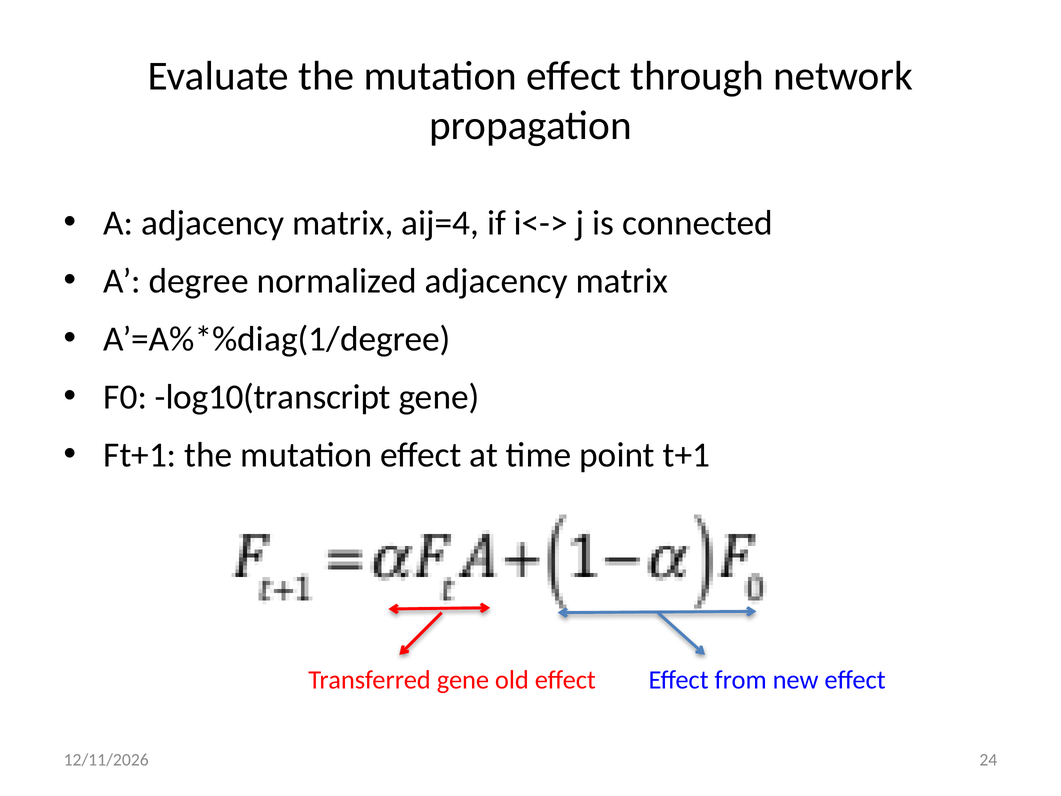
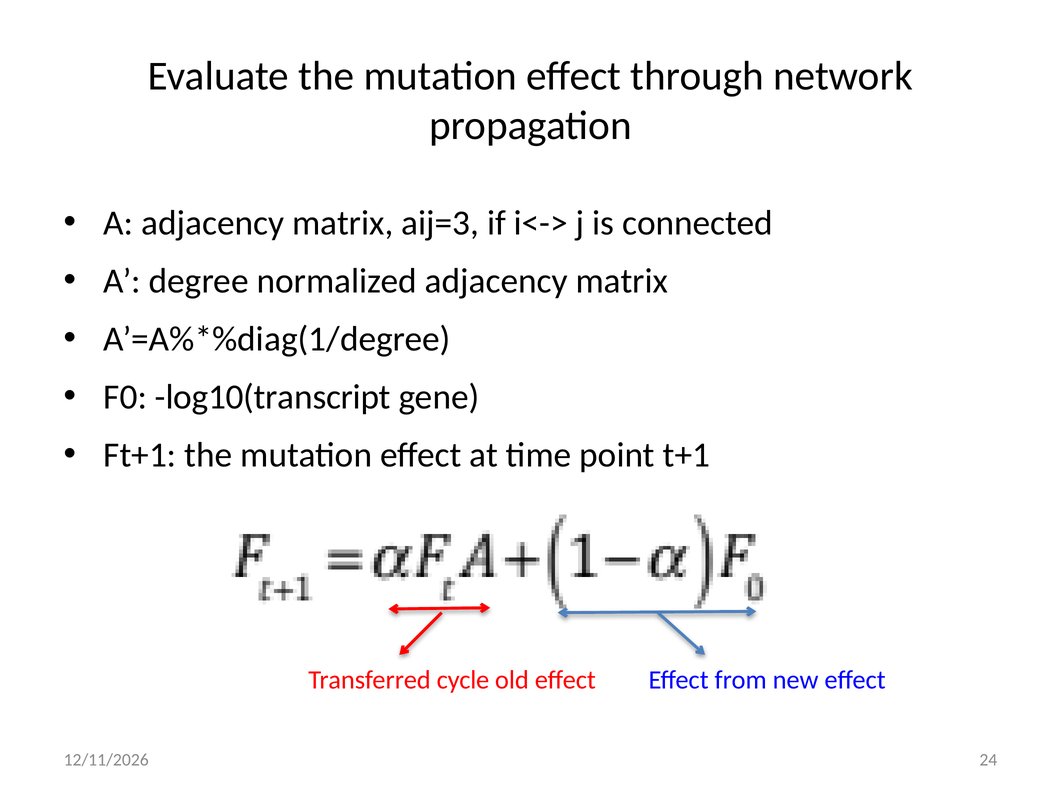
aij=4: aij=4 -> aij=3
Transferred gene: gene -> cycle
